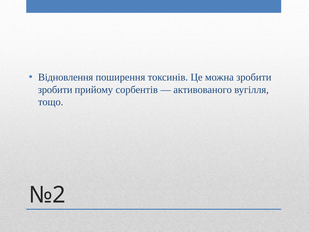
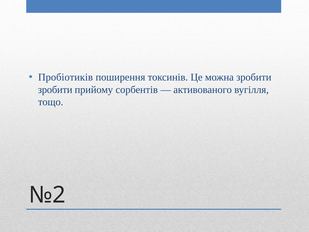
Відновлення: Відновлення -> Пробіотиків
